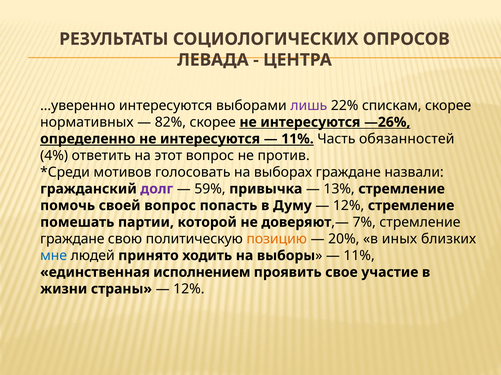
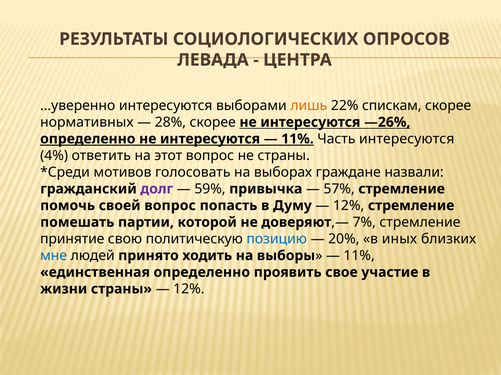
лишь colour: purple -> orange
82%: 82% -> 28%
Часть обязанностей: обязанностей -> интересуются
не против: против -> страны
13%: 13% -> 57%
граждане at (72, 239): граждане -> принятие
позицию colour: orange -> blue
единственная исполнением: исполнением -> определенно
